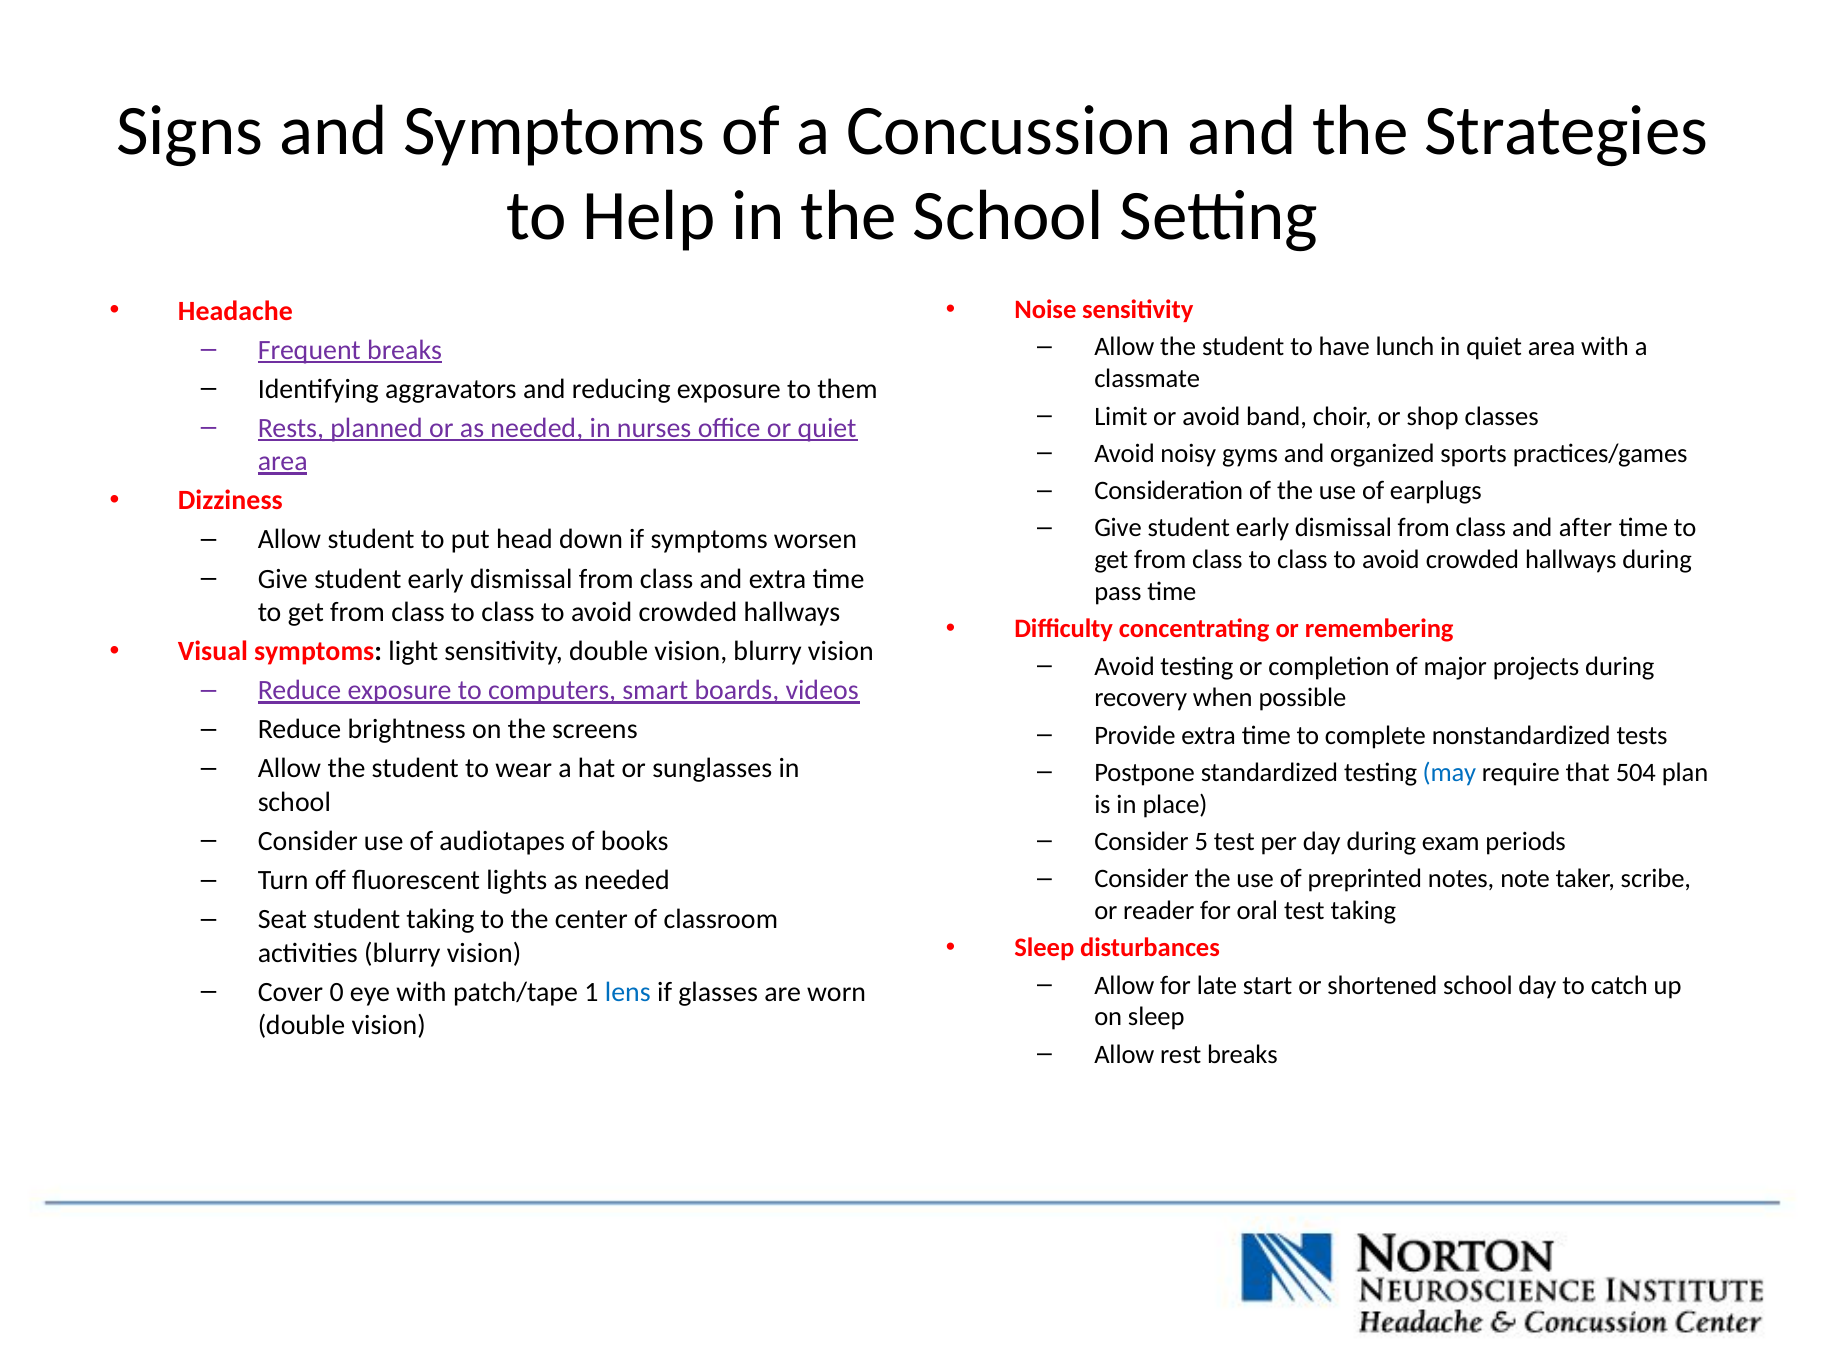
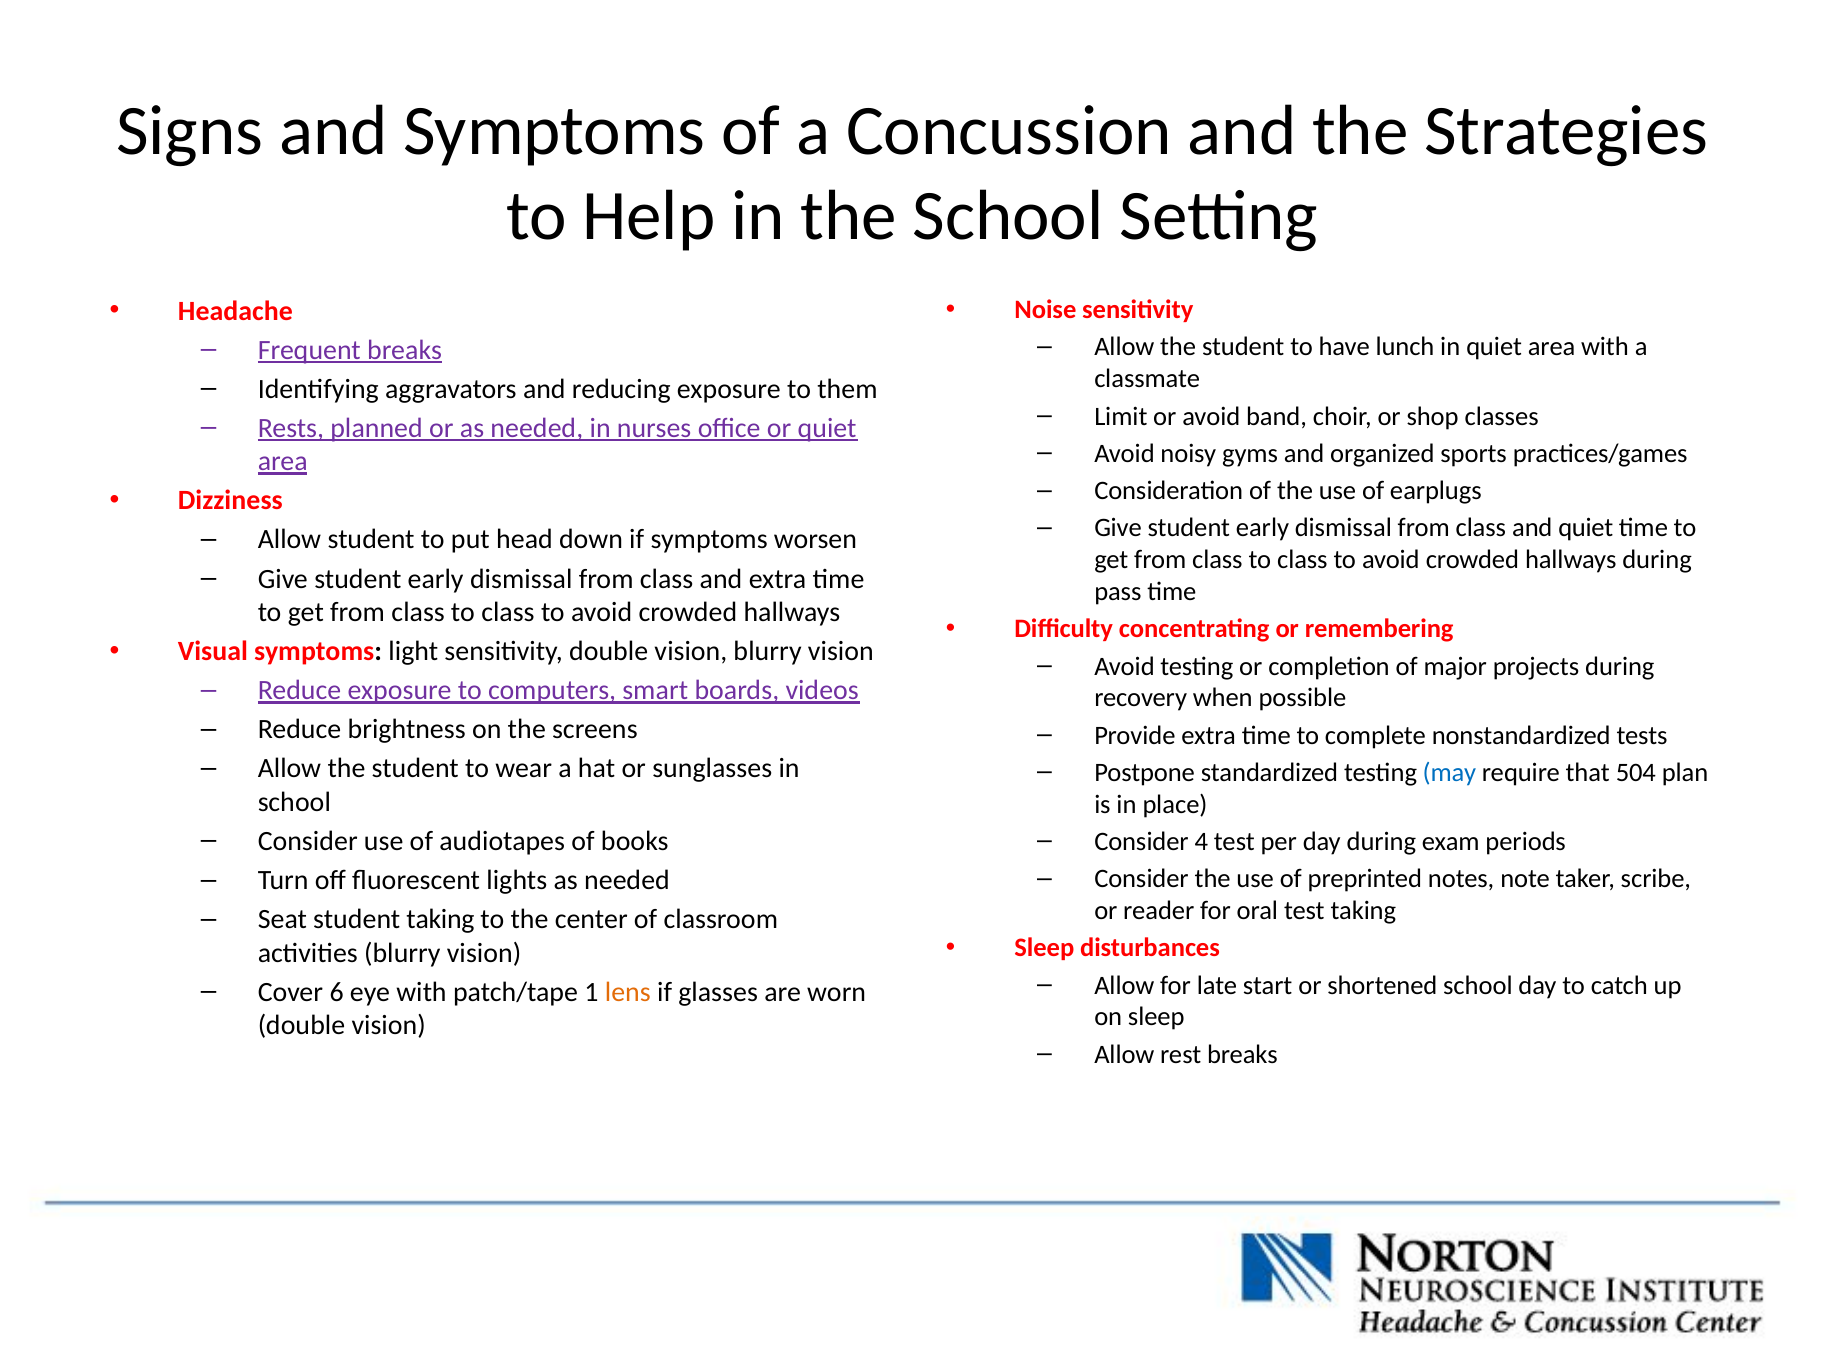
and after: after -> quiet
5: 5 -> 4
0: 0 -> 6
lens colour: blue -> orange
